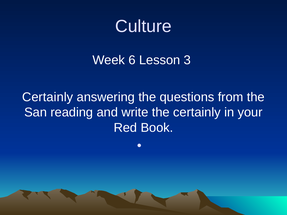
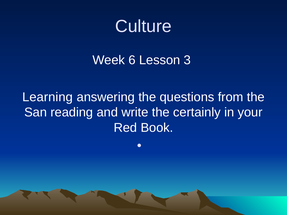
Certainly at (48, 97): Certainly -> Learning
